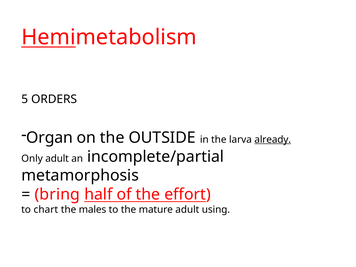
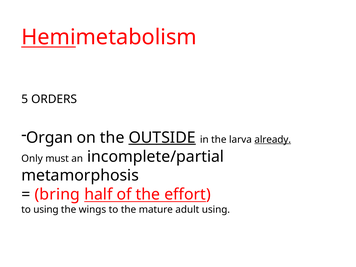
OUTSIDE underline: none -> present
Only adult: adult -> must
to chart: chart -> using
males: males -> wings
